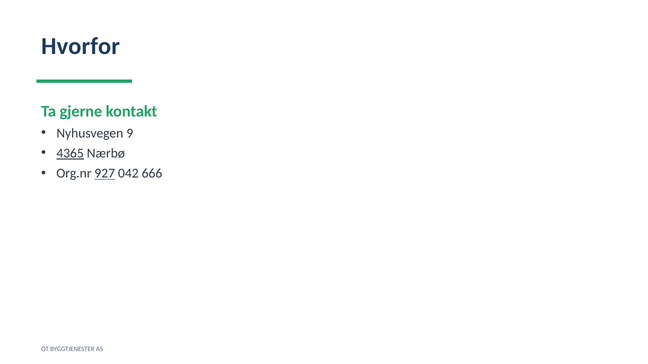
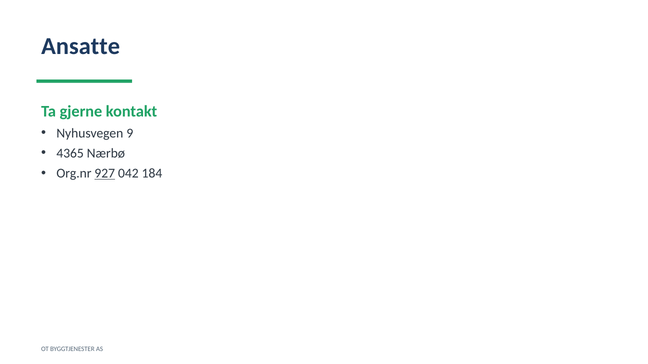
Hvorfor: Hvorfor -> Ansatte
4365 underline: present -> none
666: 666 -> 184
